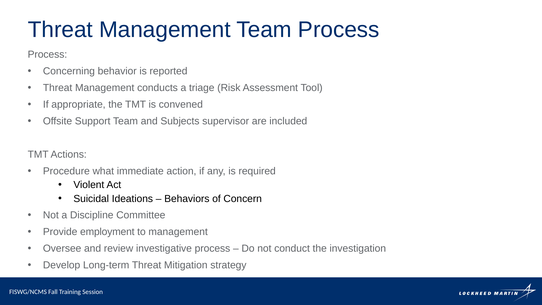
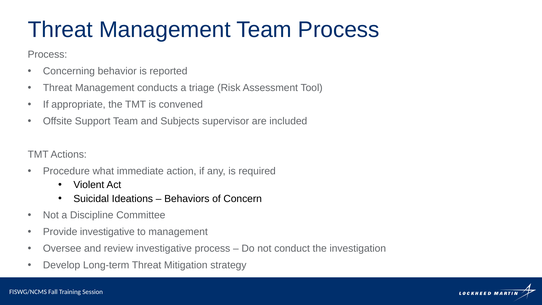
Provide employment: employment -> investigative
